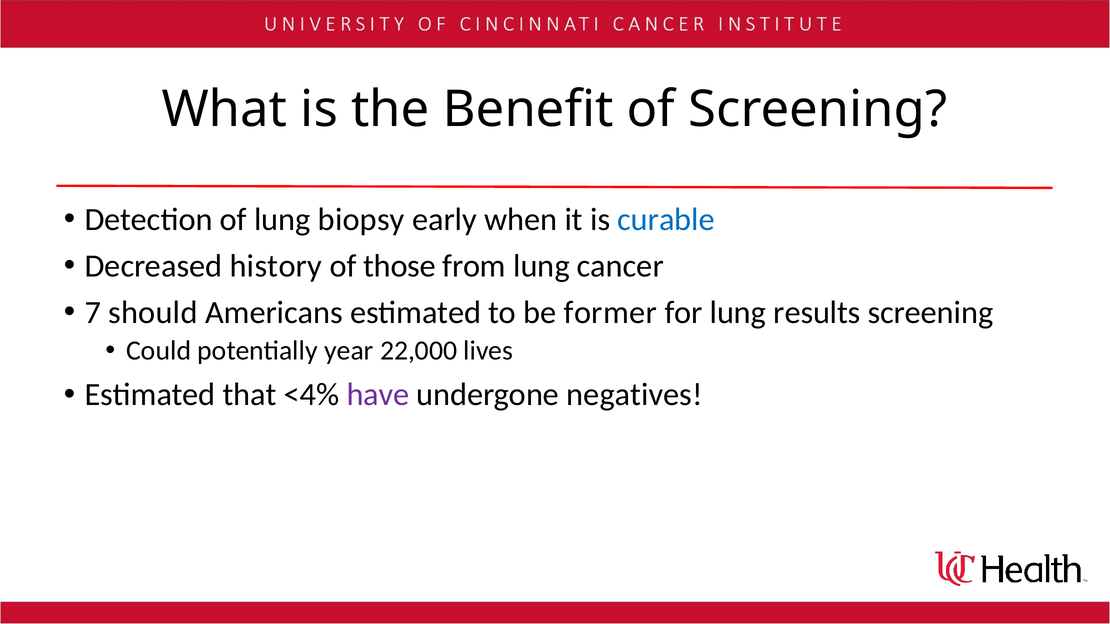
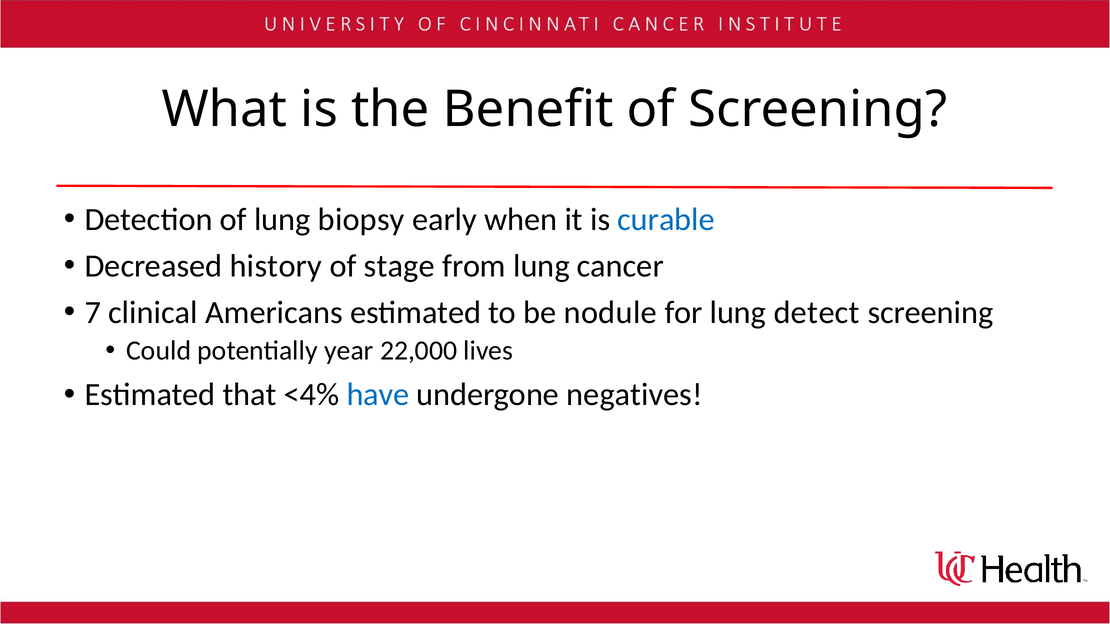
those: those -> stage
should: should -> clinical
former: former -> nodule
results: results -> detect
have colour: purple -> blue
